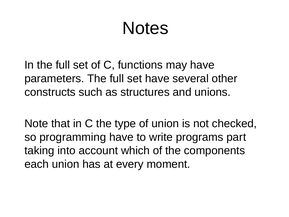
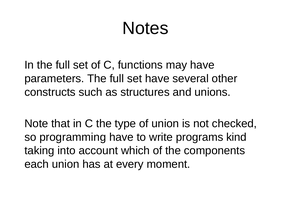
part: part -> kind
